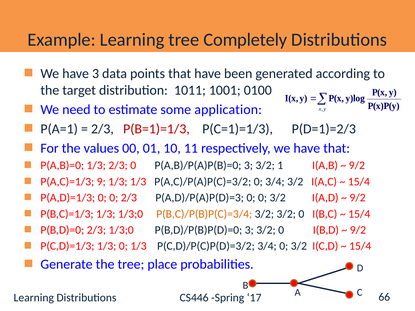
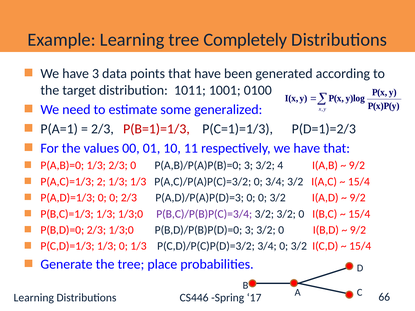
application: application -> generalized
1: 1 -> 4
9: 9 -> 2
P(B,C)/P(B)P(C)=3/4 colour: orange -> purple
